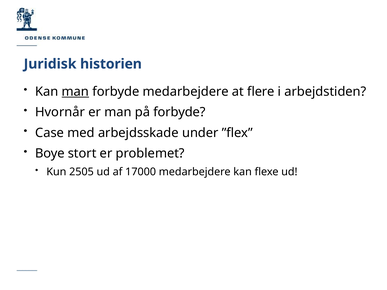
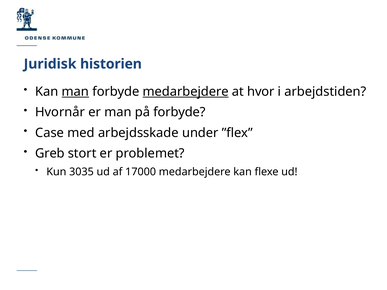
medarbejdere at (186, 92) underline: none -> present
flere: flere -> hvor
Boye: Boye -> Greb
2505: 2505 -> 3035
